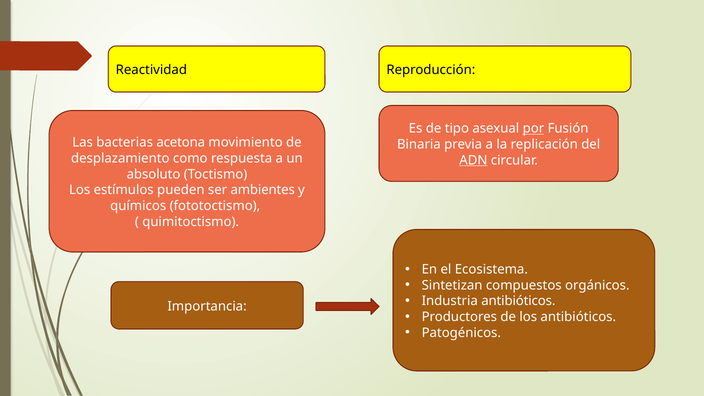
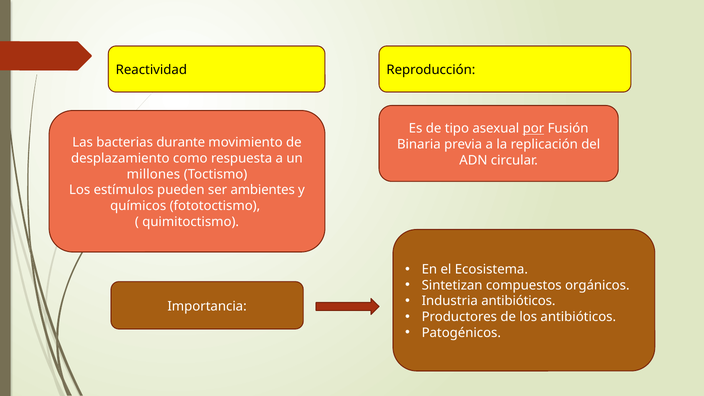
acetona: acetona -> durante
ADN underline: present -> none
absoluto: absoluto -> millones
